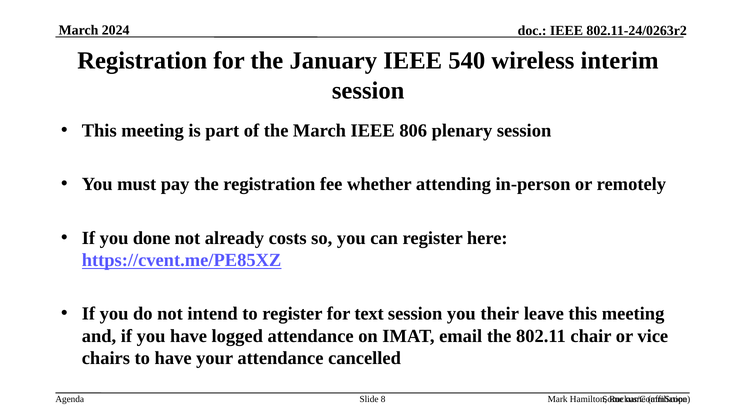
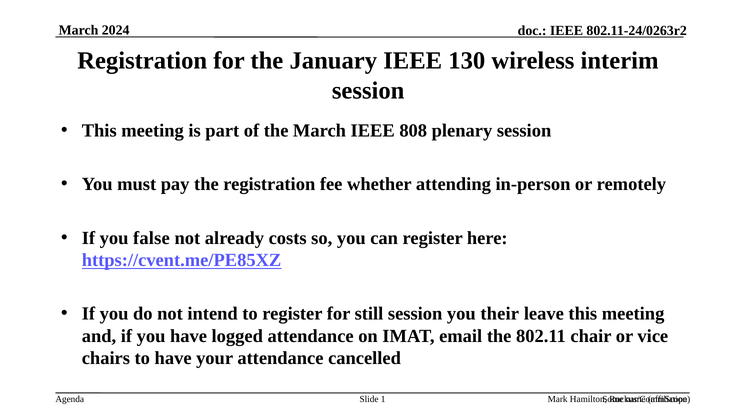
540: 540 -> 130
806: 806 -> 808
done: done -> false
text: text -> still
8: 8 -> 1
